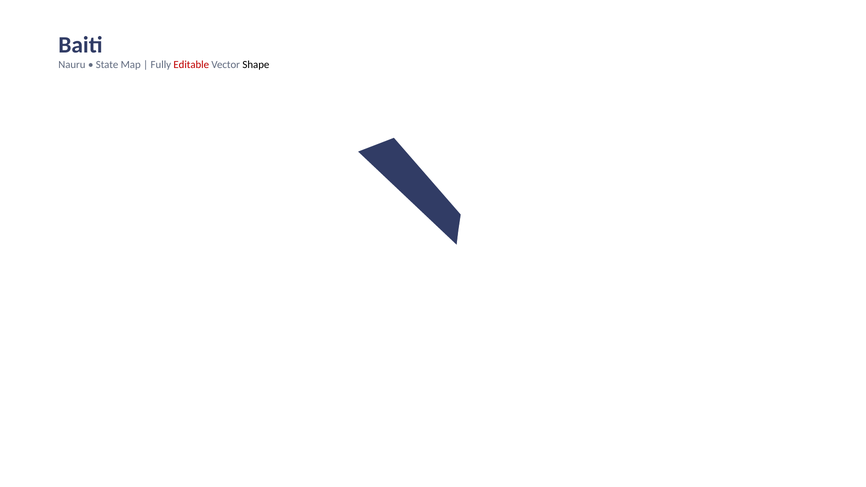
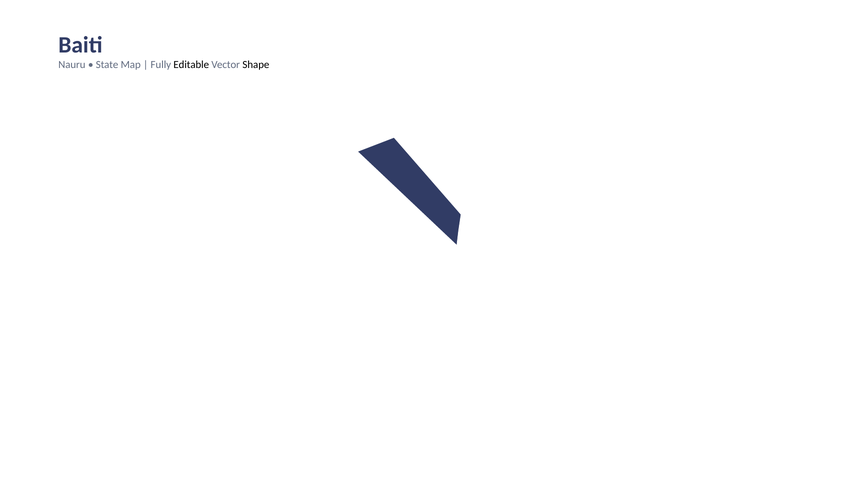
Editable colour: red -> black
